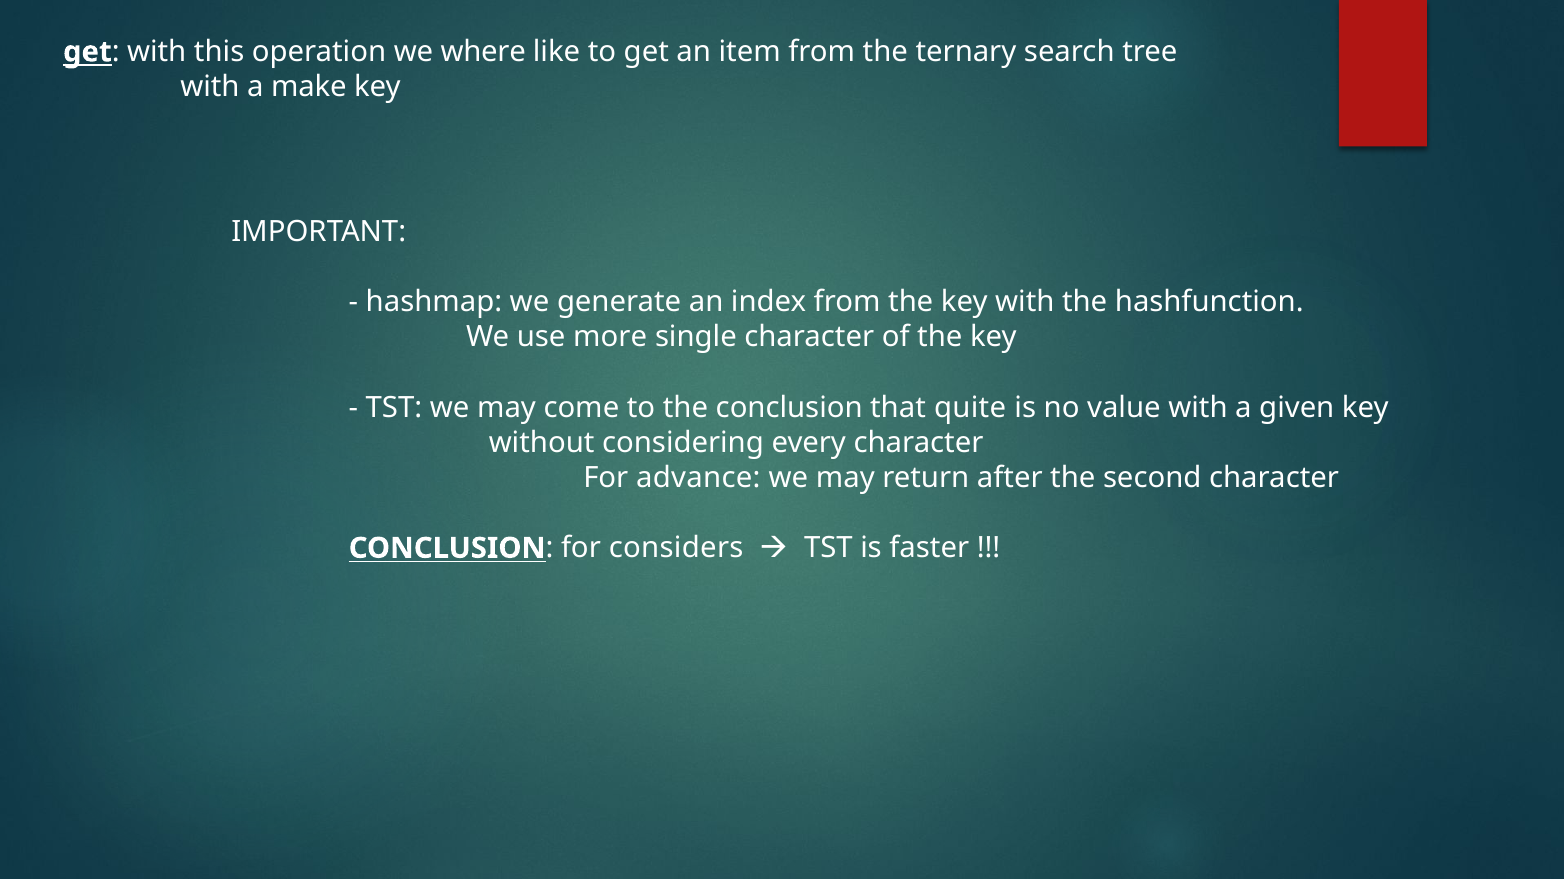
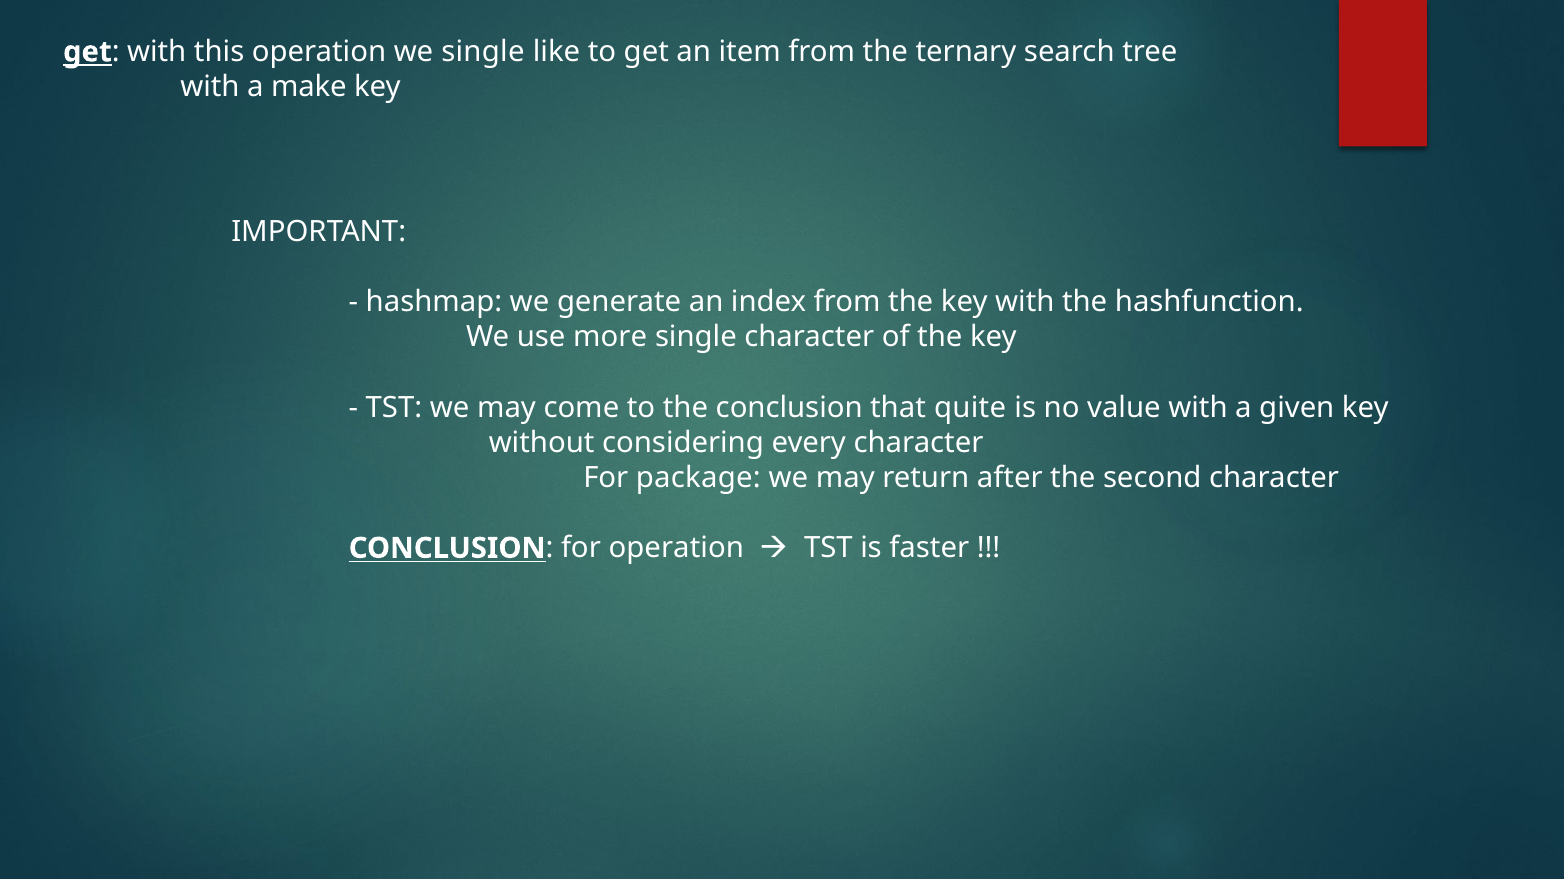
we where: where -> single
advance: advance -> package
for considers: considers -> operation
